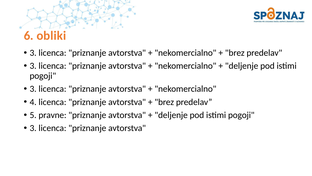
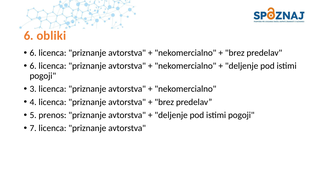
3 at (33, 53): 3 -> 6
3 at (33, 66): 3 -> 6
pravne: pravne -> prenos
3 at (33, 128): 3 -> 7
